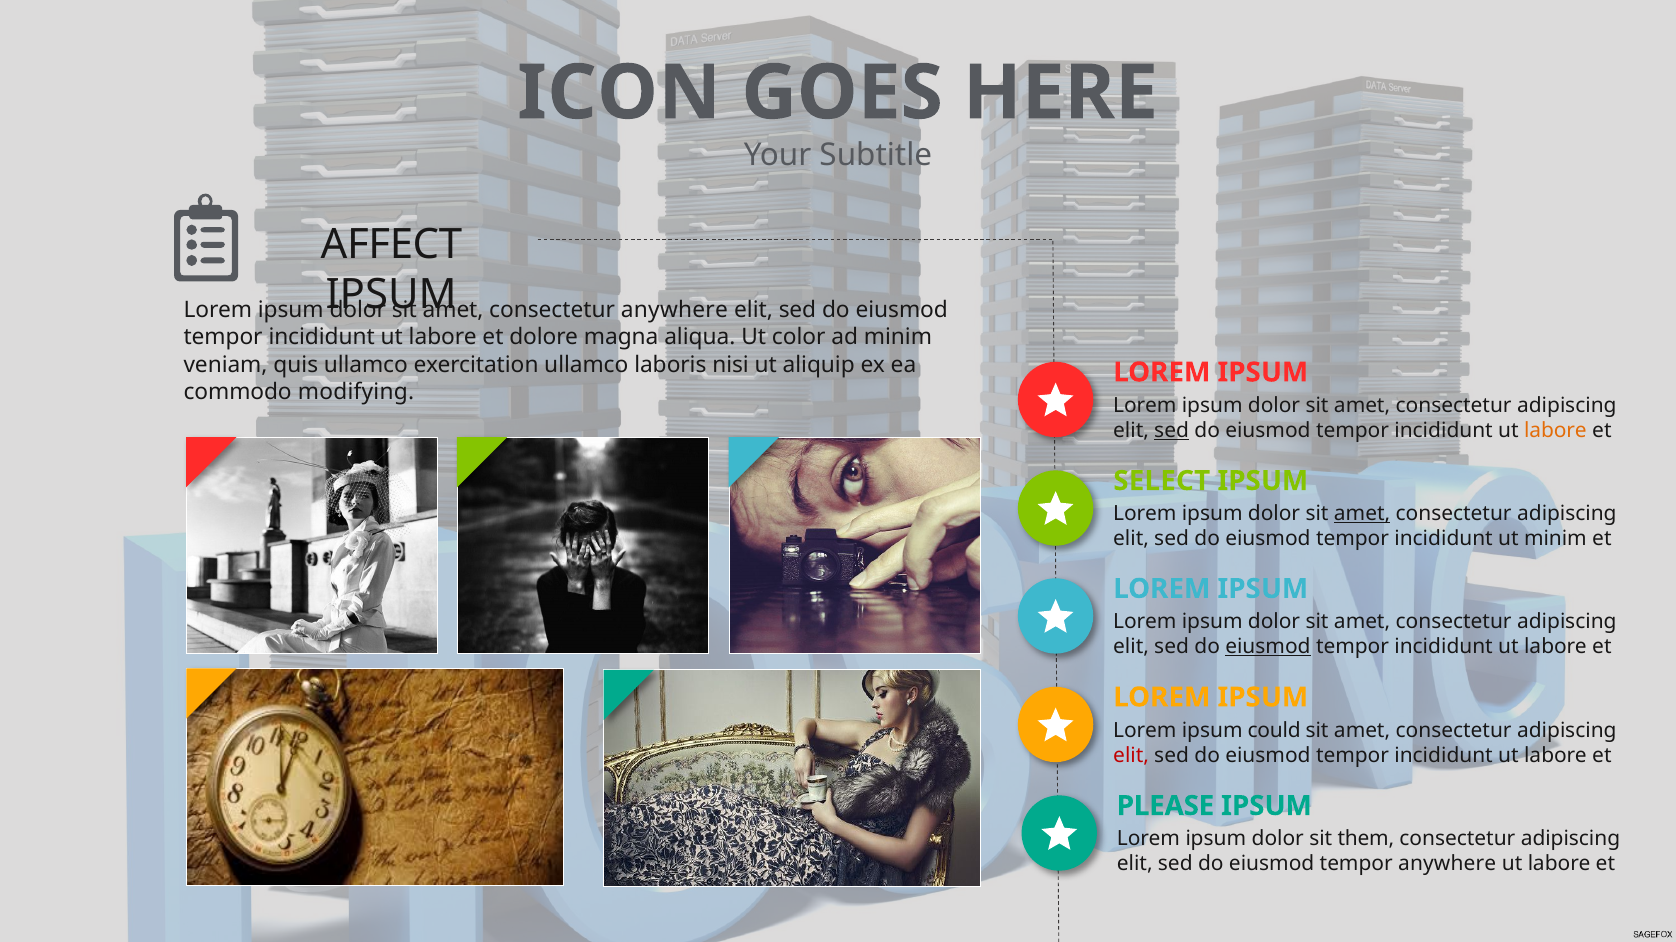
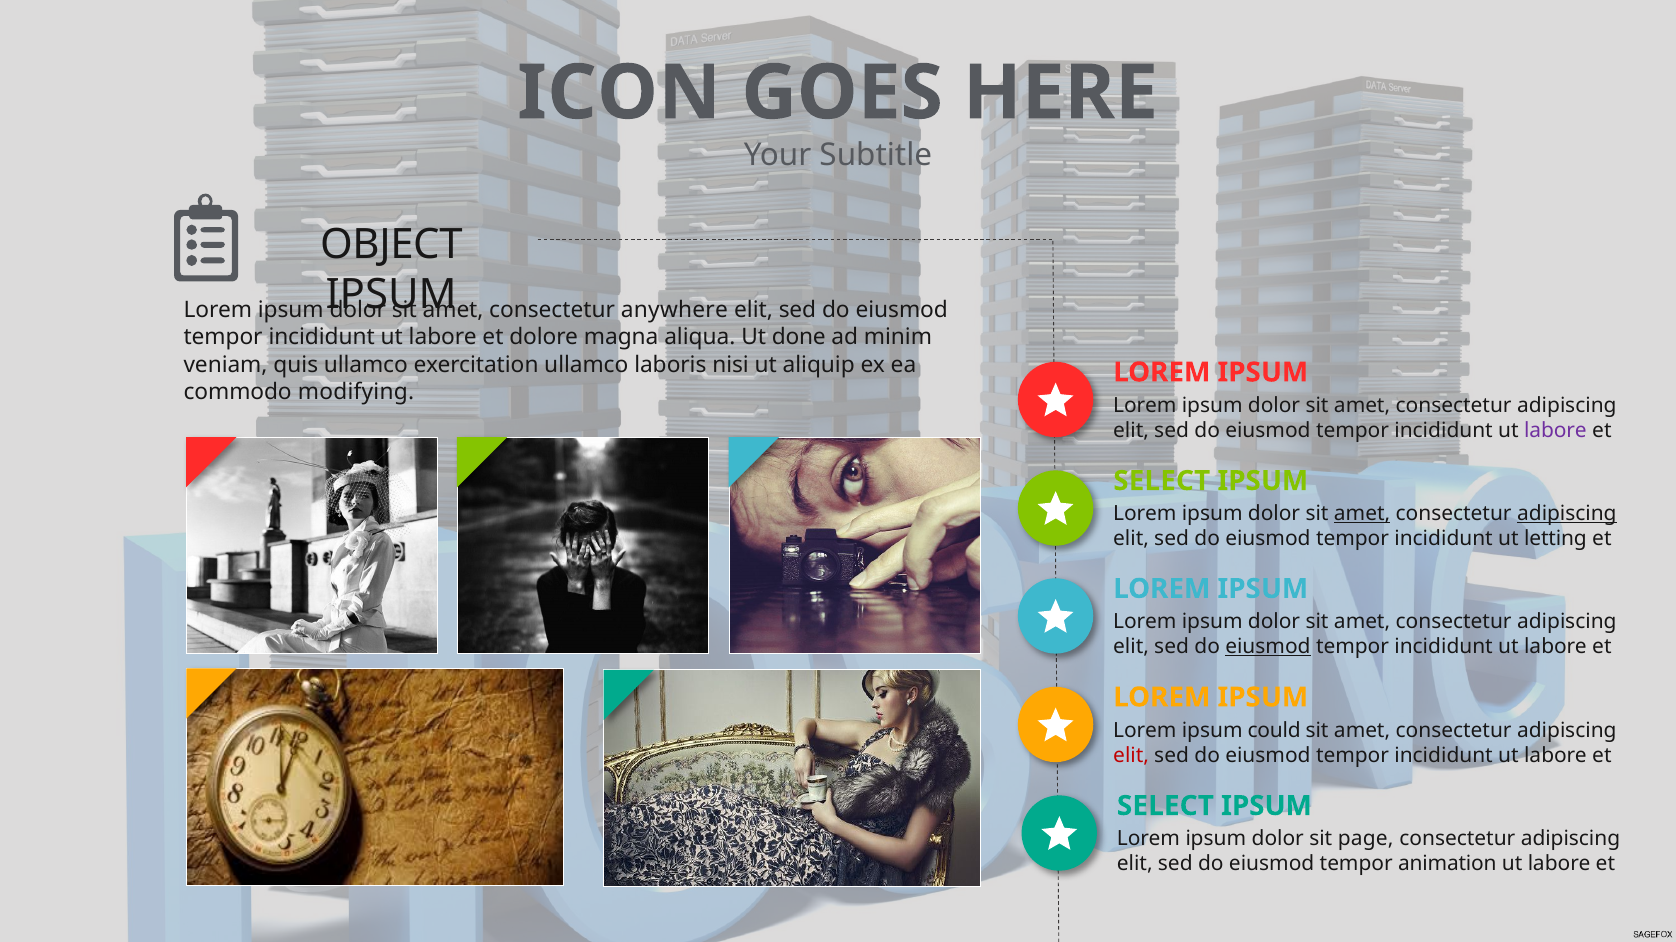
AFFECT: AFFECT -> OBJECT
color: color -> done
sed at (1172, 431) underline: present -> none
labore at (1555, 431) colour: orange -> purple
adipiscing at (1567, 514) underline: none -> present
ut minim: minim -> letting
PLEASE at (1166, 806): PLEASE -> SELECT
them: them -> page
tempor anywhere: anywhere -> animation
